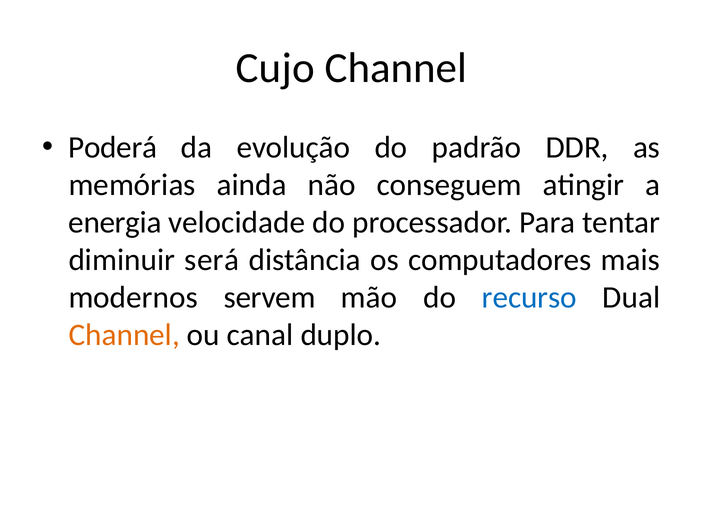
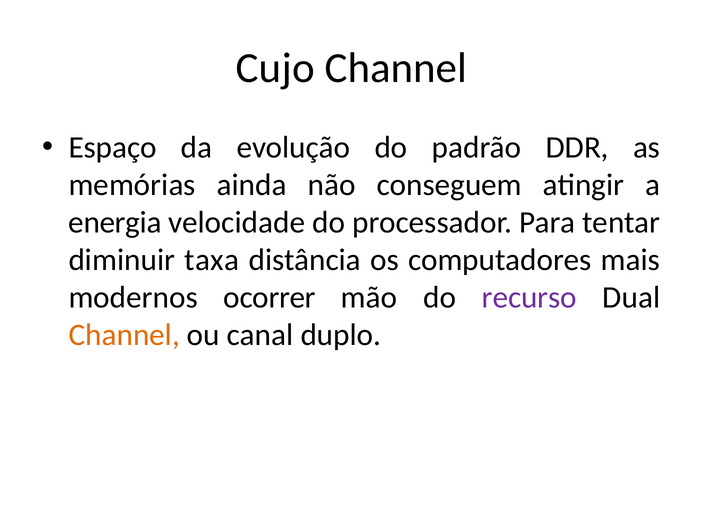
Poderá: Poderá -> Espaço
será: será -> taxa
servem: servem -> ocorrer
recurso colour: blue -> purple
